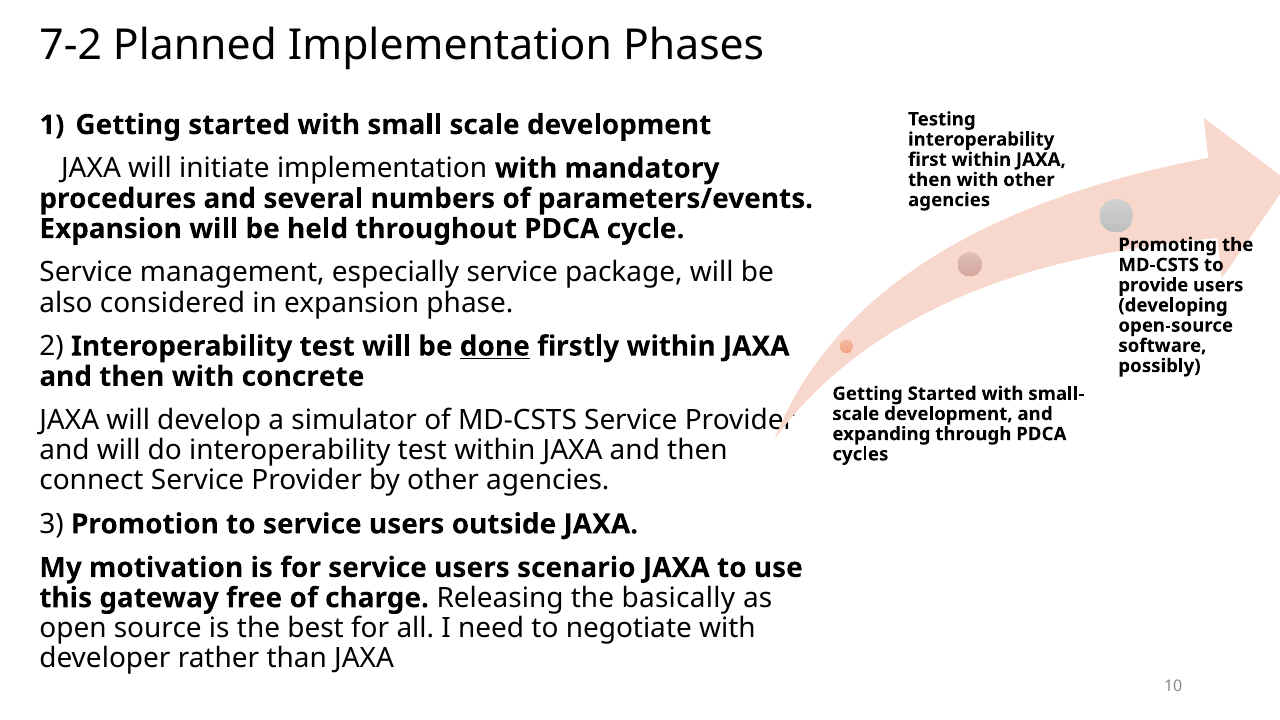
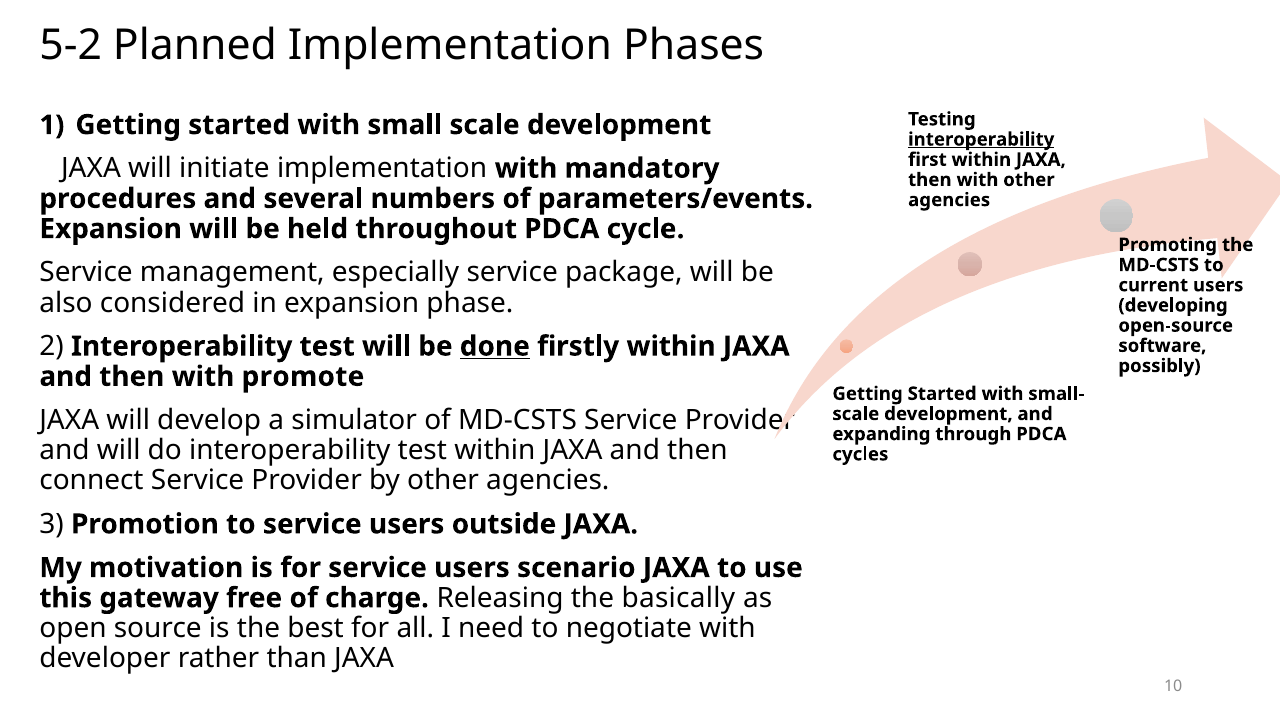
7-2: 7-2 -> 5-2
interoperability at (981, 139) underline: none -> present
provide: provide -> current
concrete: concrete -> promote
